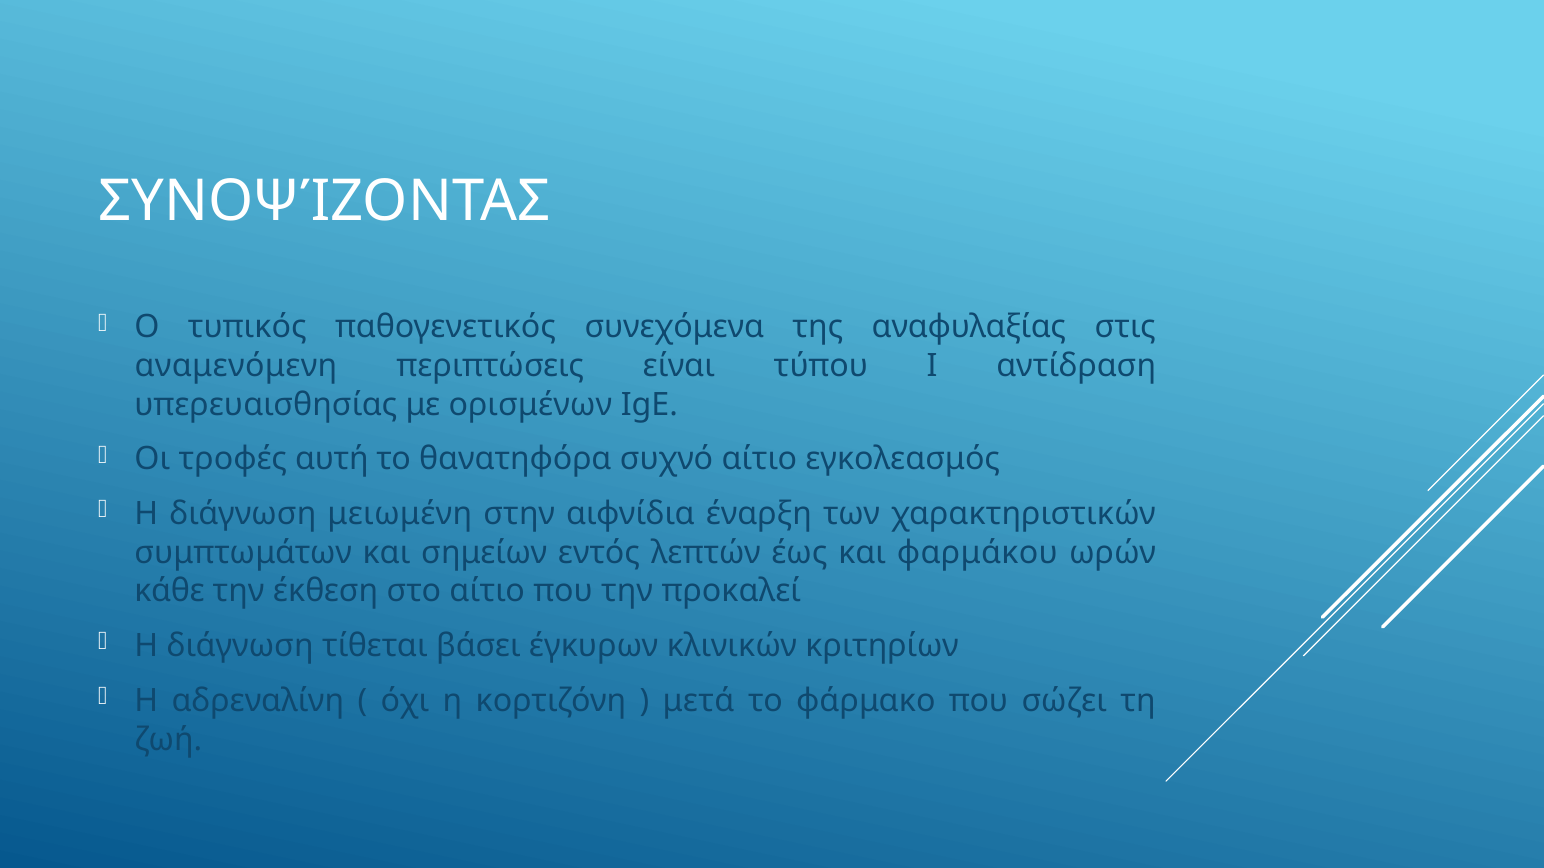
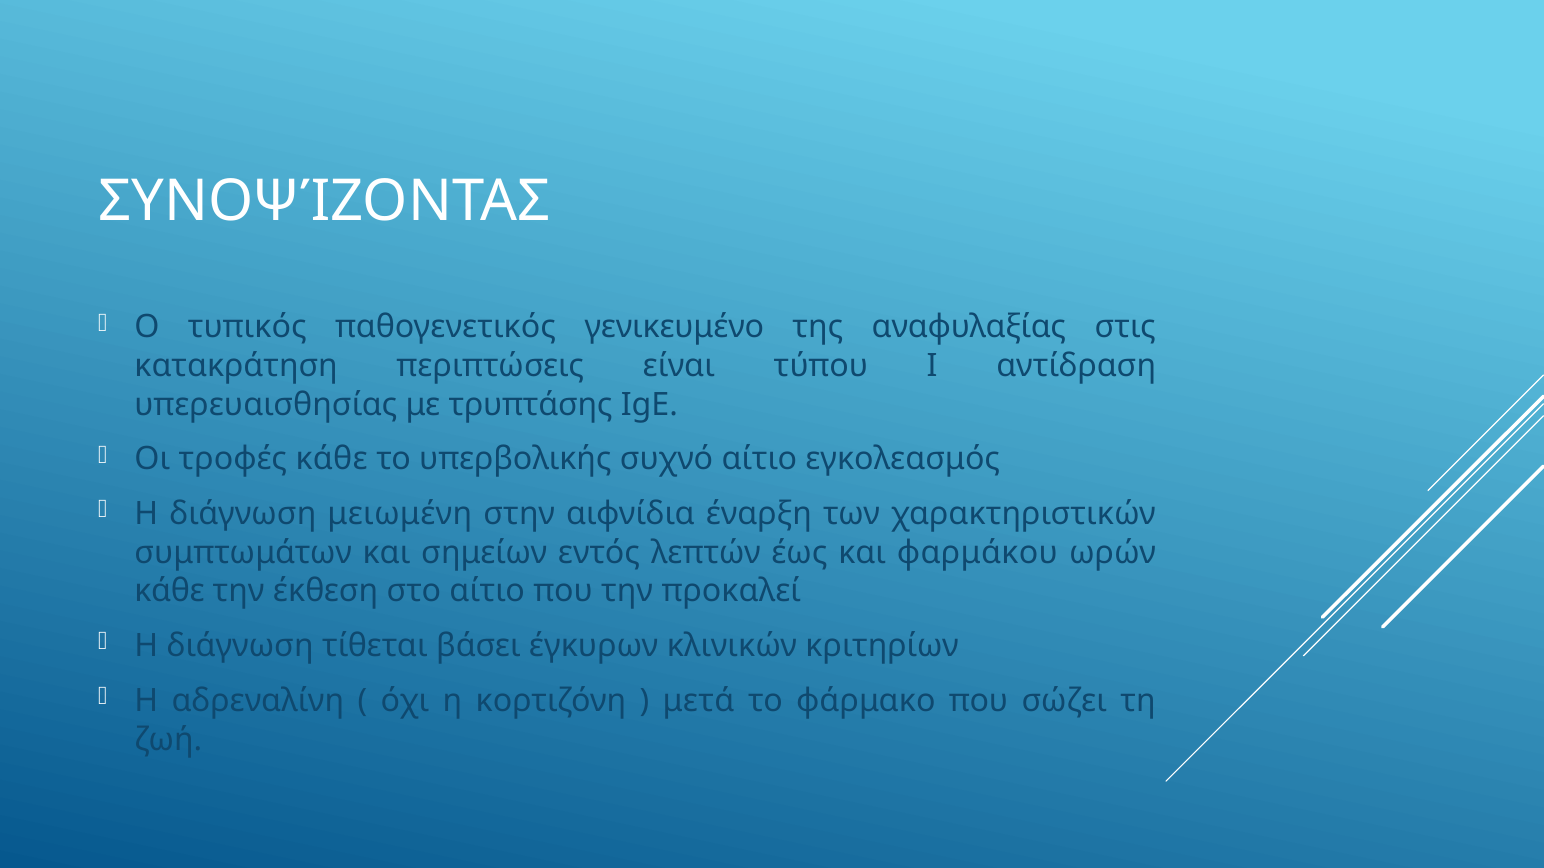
συνεχόμενα: συνεχόμενα -> γενικευμένο
αναμενόμενη: αναμενόμενη -> κατακράτηση
ορισμένων: ορισμένων -> τρυπτάσης
τροφές αυτή: αυτή -> κάθε
θανατηφόρα: θανατηφόρα -> υπερβολικής
